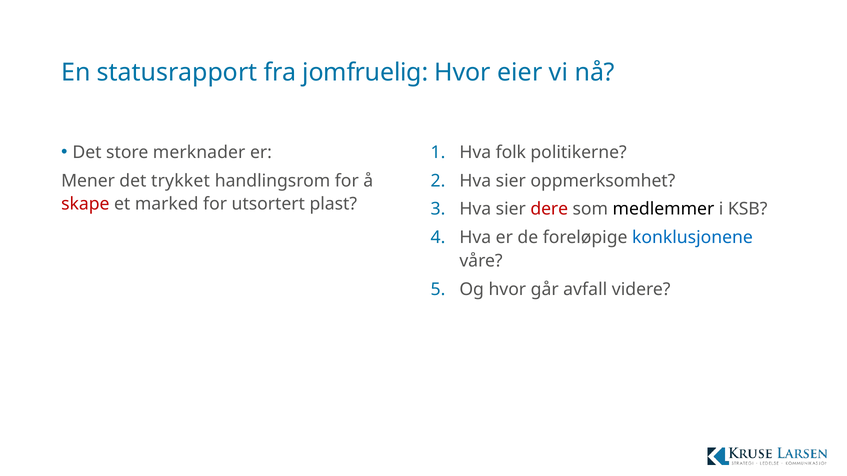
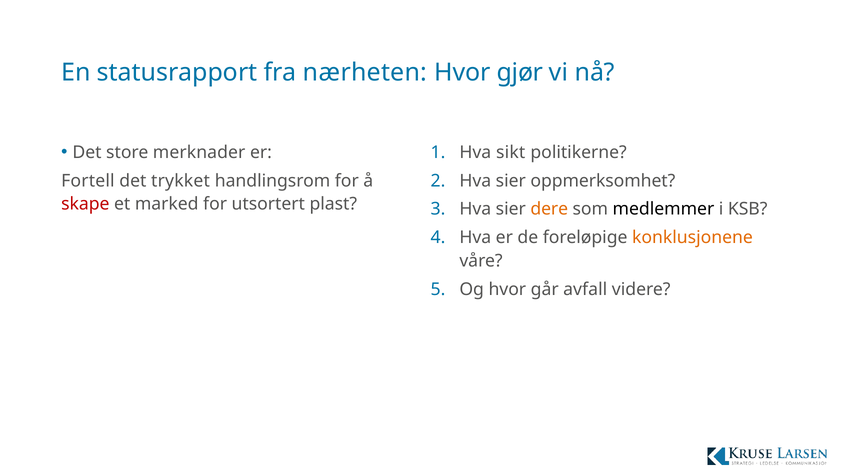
jomfruelig: jomfruelig -> nærheten
eier: eier -> gjør
folk: folk -> sikt
Mener: Mener -> Fortell
dere colour: red -> orange
konklusjonene colour: blue -> orange
